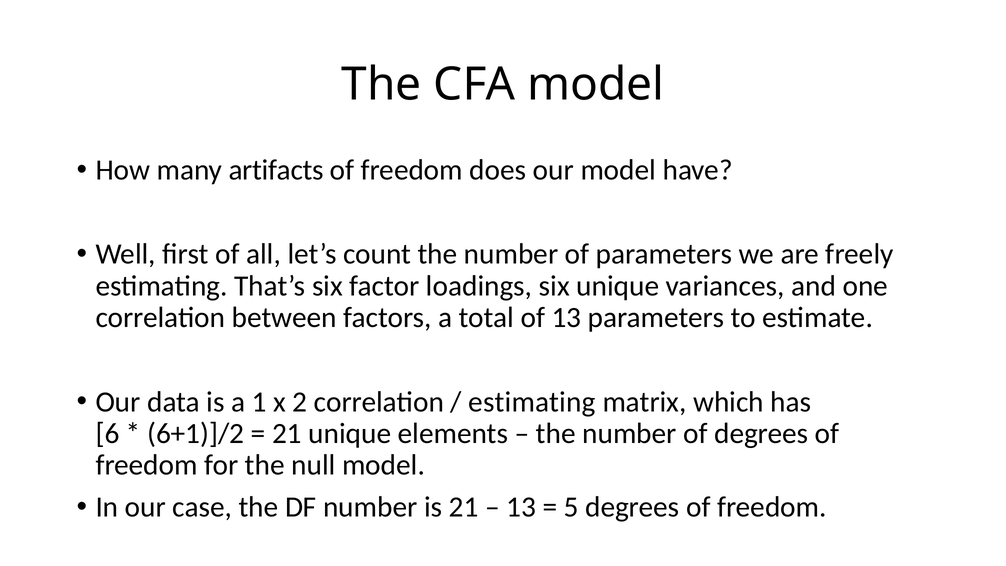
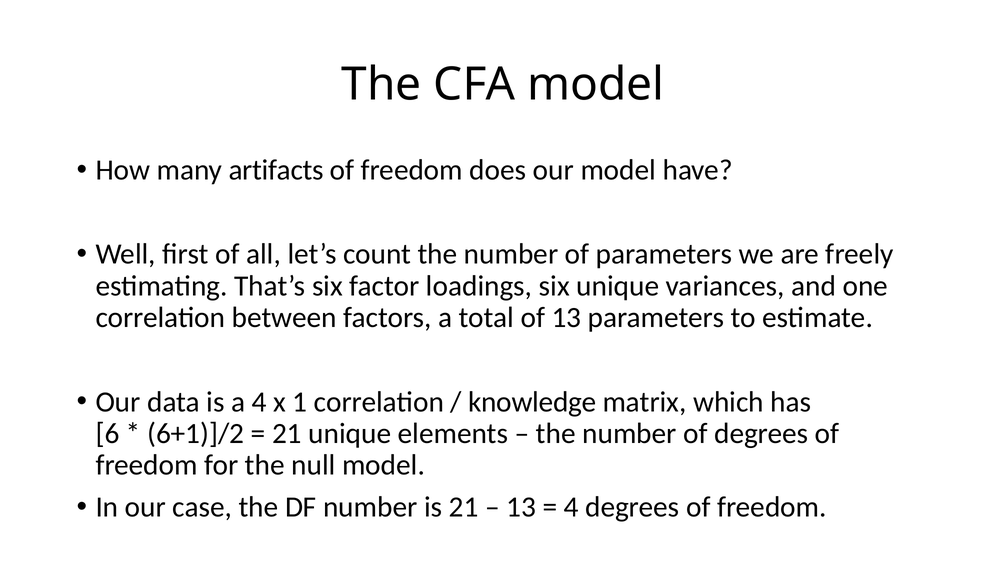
a 1: 1 -> 4
2: 2 -> 1
estimating at (532, 402): estimating -> knowledge
5 at (571, 507): 5 -> 4
